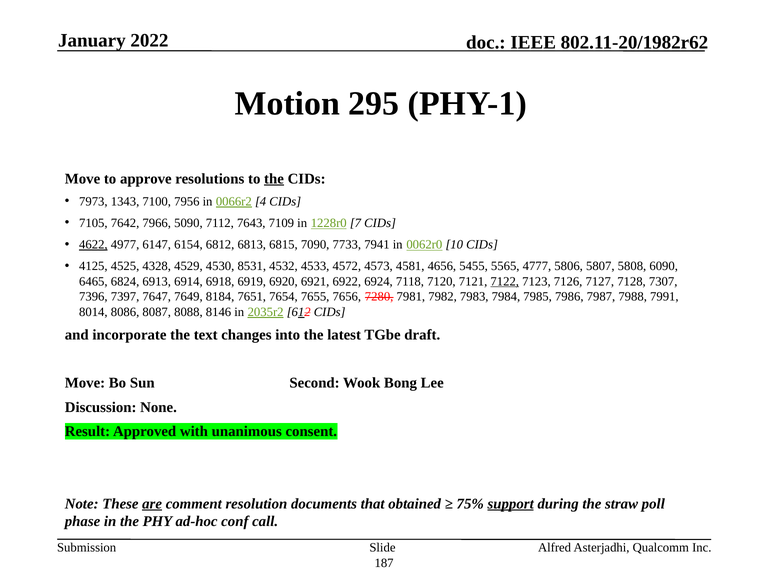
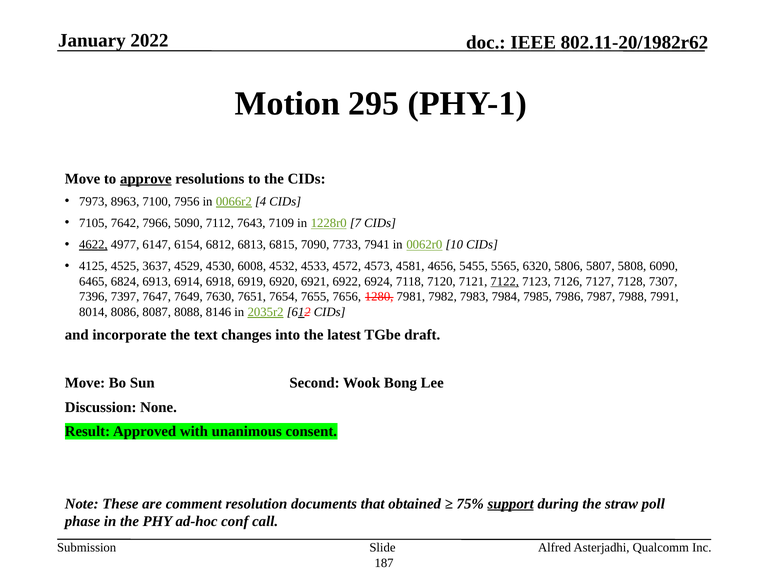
approve underline: none -> present
the at (274, 179) underline: present -> none
1343: 1343 -> 8963
4328: 4328 -> 3637
8531: 8531 -> 6008
4777: 4777 -> 6320
8184: 8184 -> 7630
7280: 7280 -> 1280
are underline: present -> none
